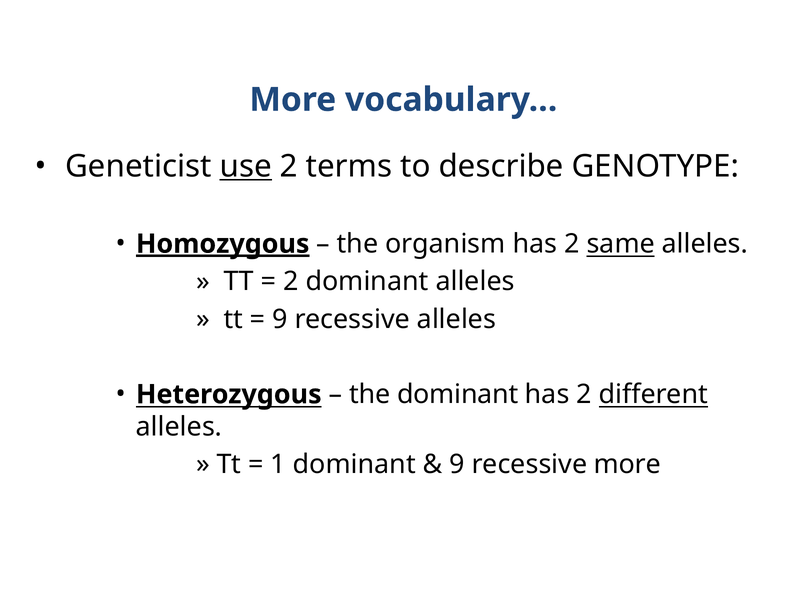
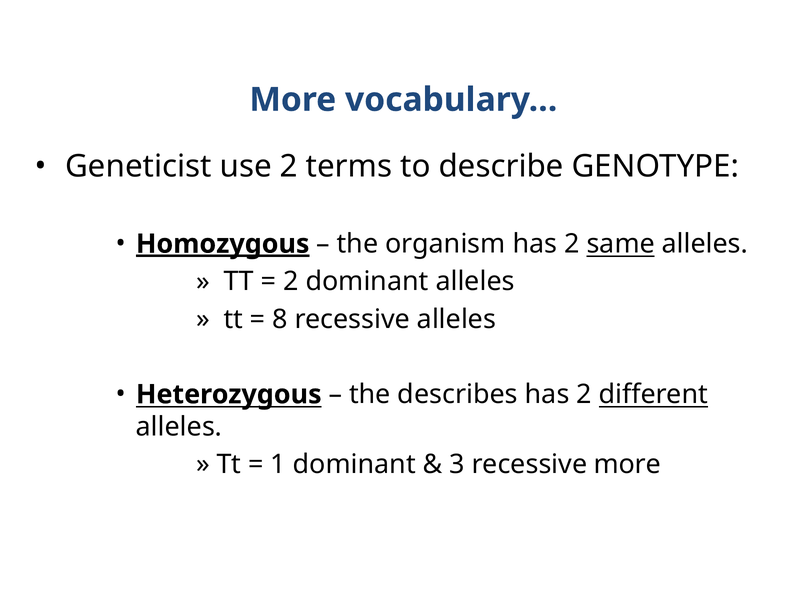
use underline: present -> none
9 at (280, 319): 9 -> 8
the dominant: dominant -> describes
9 at (457, 465): 9 -> 3
